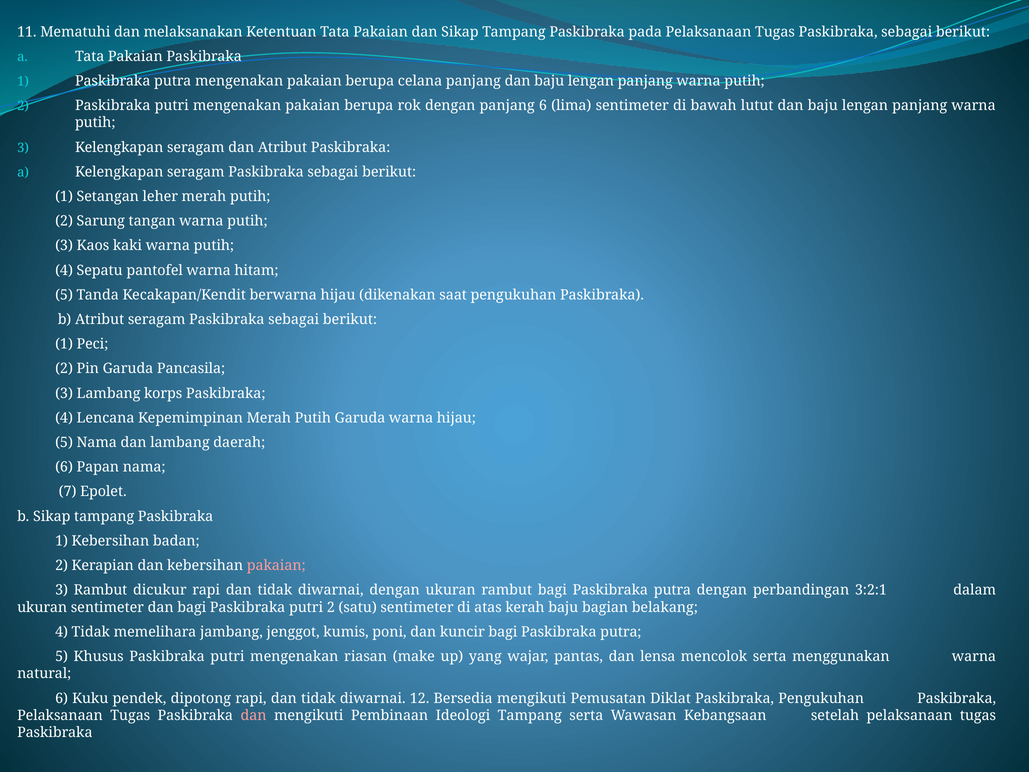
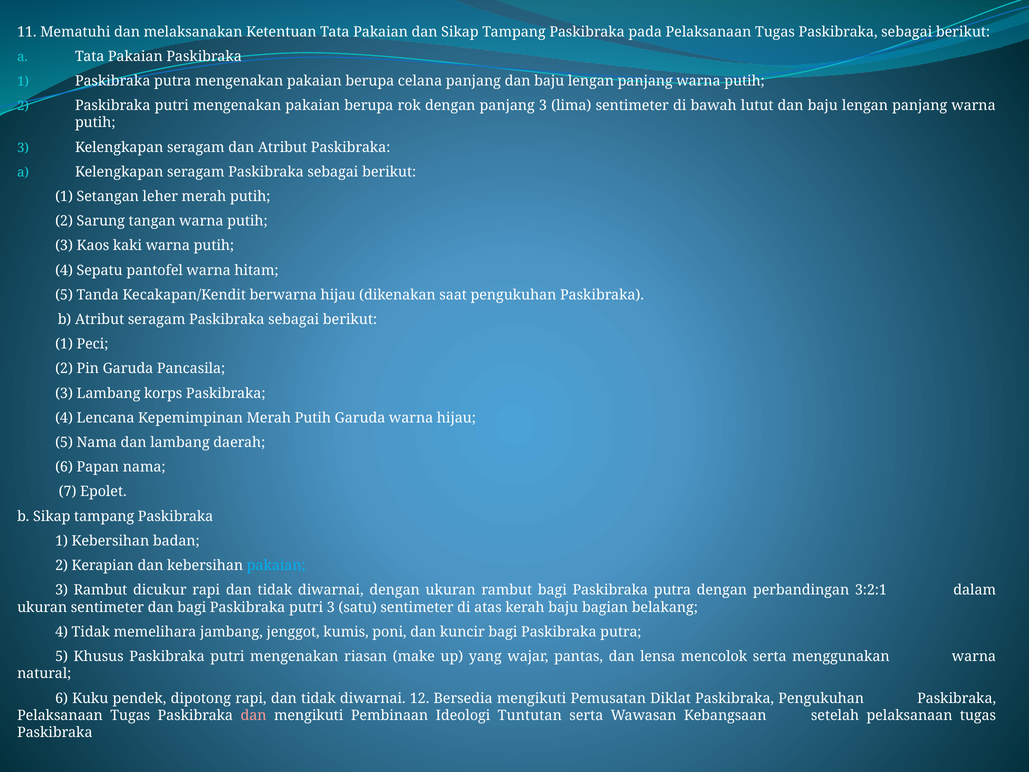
panjang 6: 6 -> 3
pakaian at (276, 565) colour: pink -> light blue
putri 2: 2 -> 3
Ideologi Tampang: Tampang -> Tuntutan
